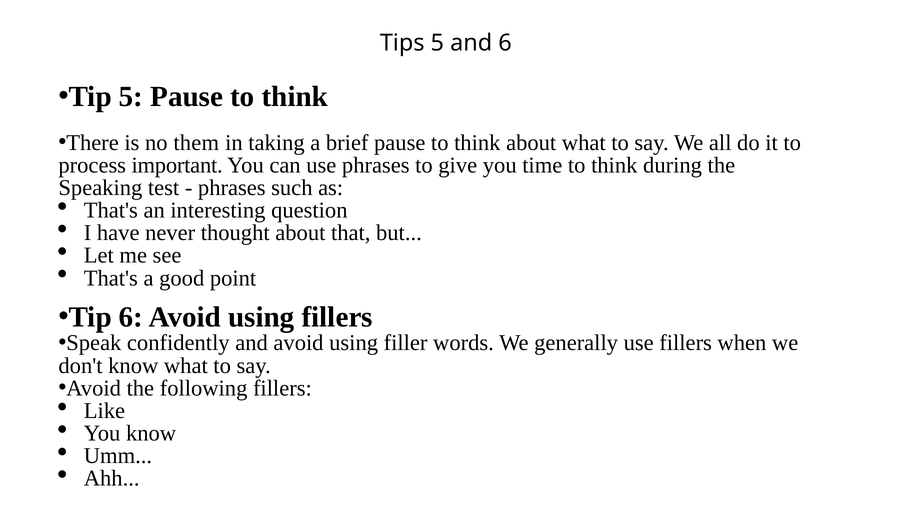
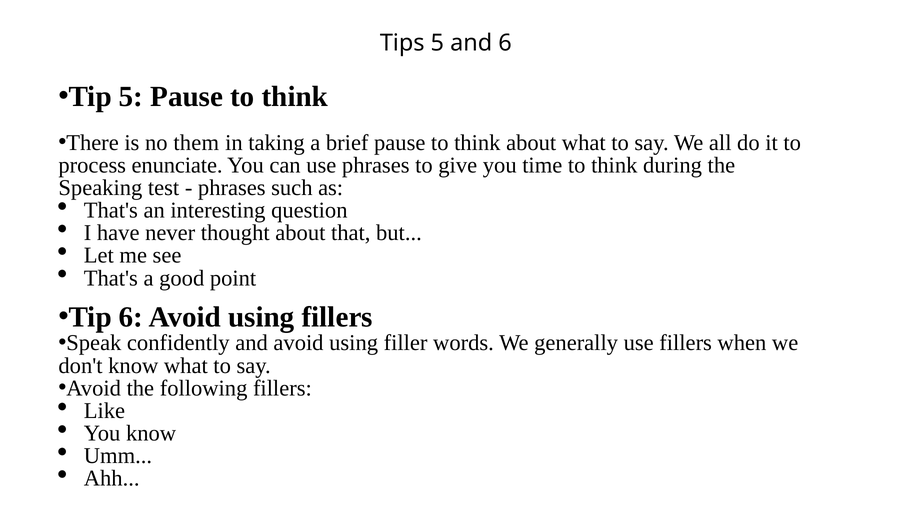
important: important -> enunciate
